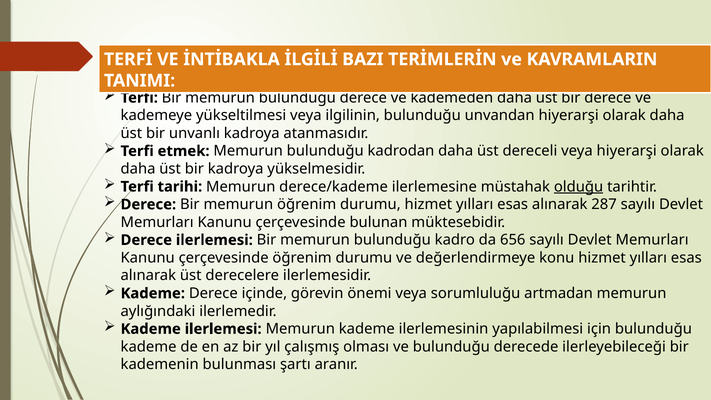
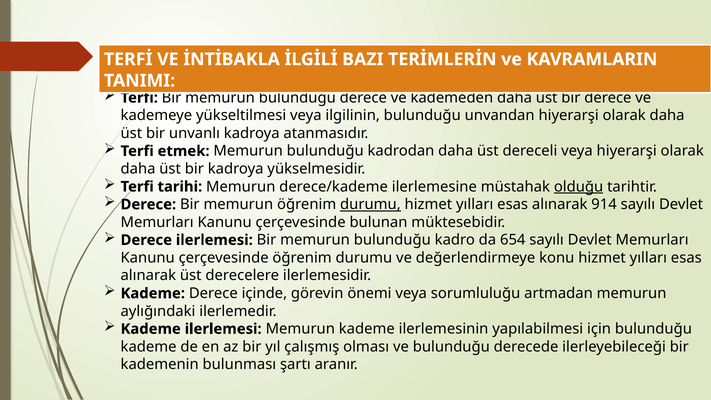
durumu at (370, 204) underline: none -> present
287: 287 -> 914
656: 656 -> 654
